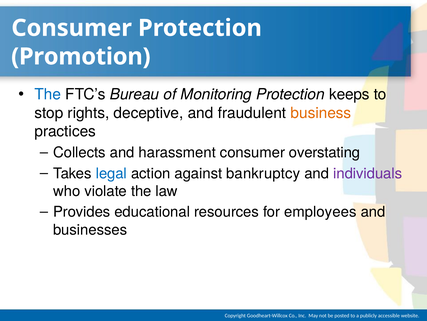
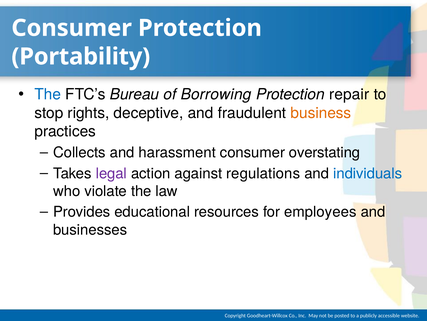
Promotion: Promotion -> Portability
Monitoring: Monitoring -> Borrowing
keeps: keeps -> repair
legal colour: blue -> purple
bankruptcy: bankruptcy -> regulations
individuals colour: purple -> blue
